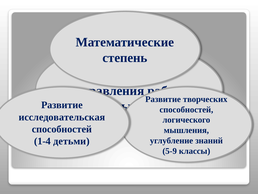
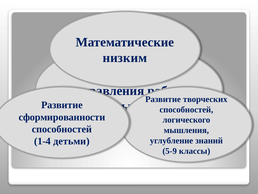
степень: степень -> низким
исследовательская: исследовательская -> сформированности
